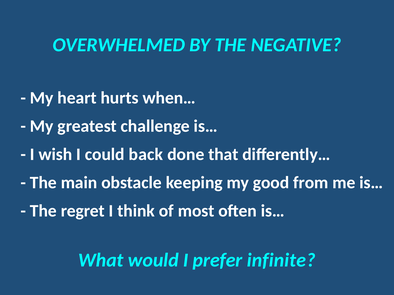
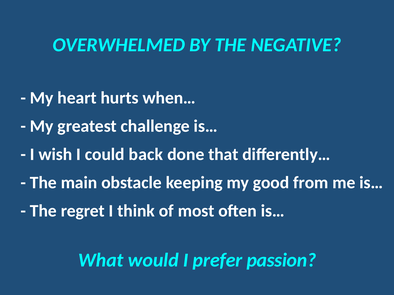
infinite: infinite -> passion
